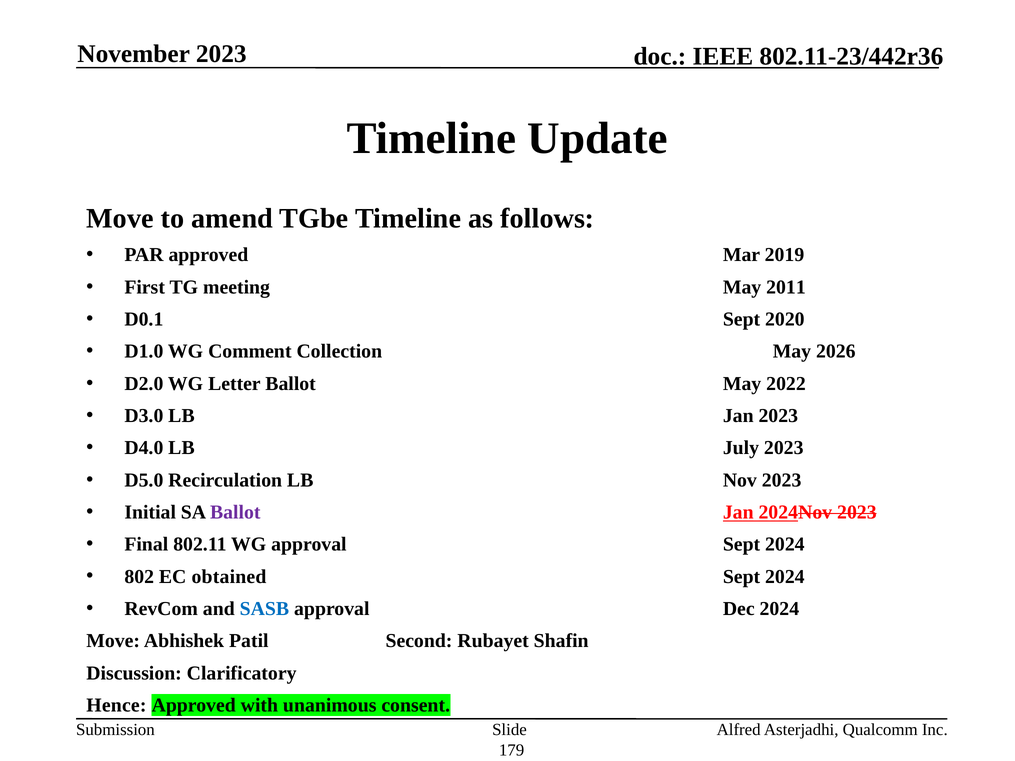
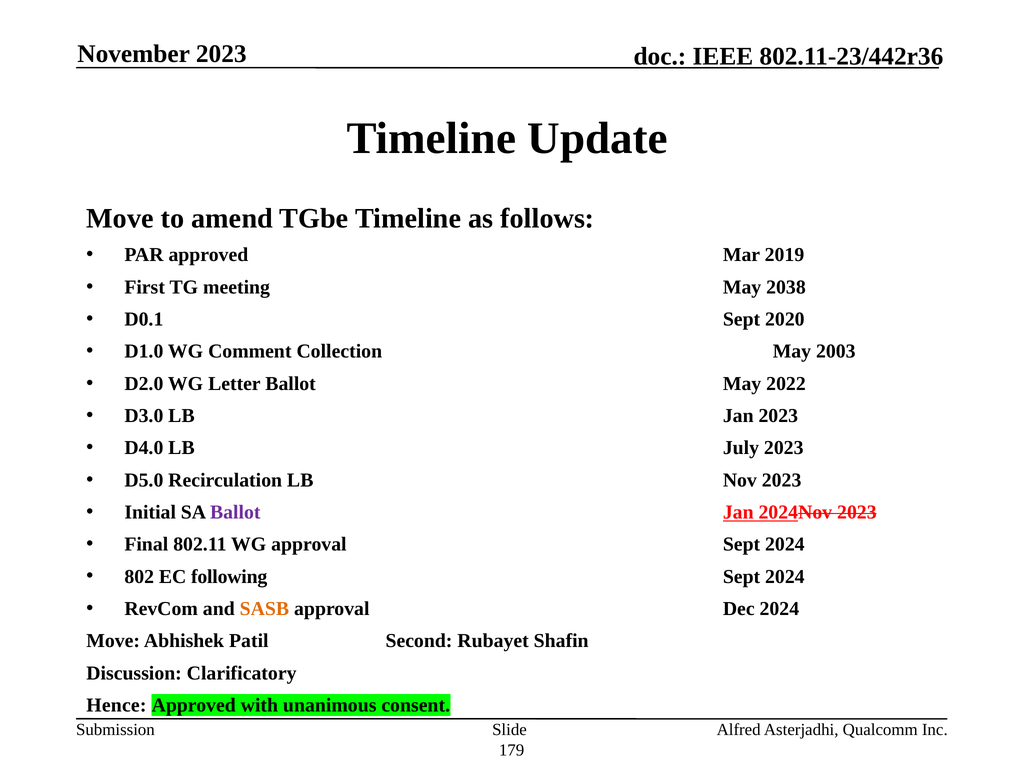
2011: 2011 -> 2038
2026: 2026 -> 2003
obtained: obtained -> following
SASB colour: blue -> orange
